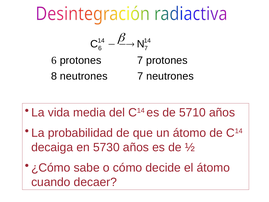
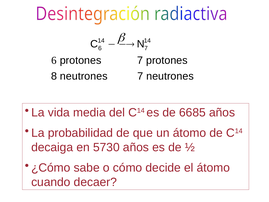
5710: 5710 -> 6685
